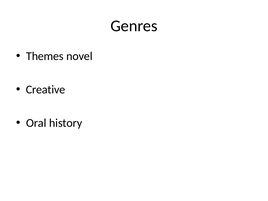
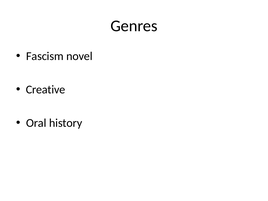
Themes: Themes -> Fascism
